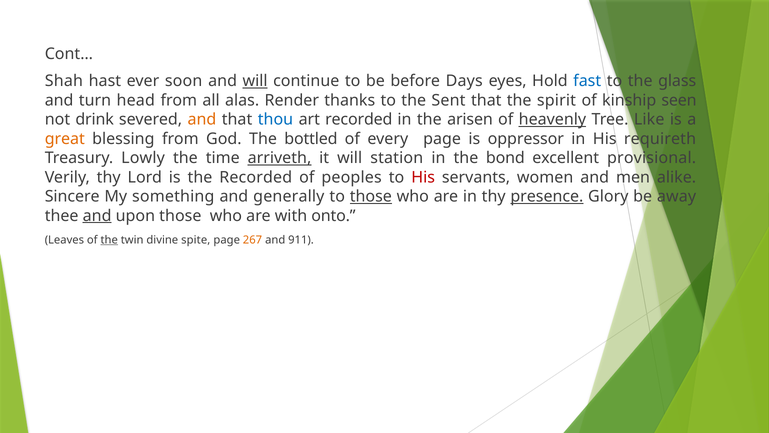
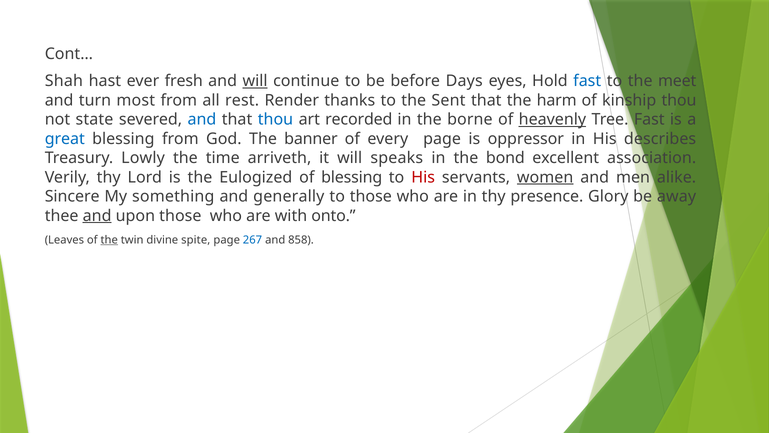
soon: soon -> fresh
glass: glass -> meet
head: head -> most
alas: alas -> rest
spirit: spirit -> harm
kinship seen: seen -> thou
drink: drink -> state
and at (202, 119) colour: orange -> blue
arisen: arisen -> borne
Tree Like: Like -> Fast
great colour: orange -> blue
bottled: bottled -> banner
requireth: requireth -> describes
arriveth underline: present -> none
station: station -> speaks
provisional: provisional -> association
the Recorded: Recorded -> Eulogized
of peoples: peoples -> blessing
women underline: none -> present
those at (371, 196) underline: present -> none
presence underline: present -> none
267 colour: orange -> blue
911: 911 -> 858
